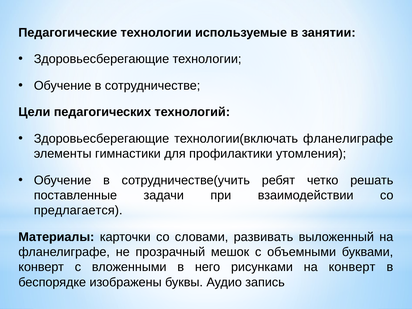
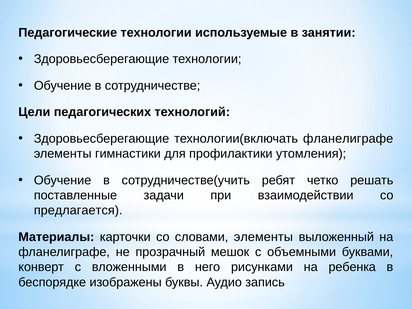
словами развивать: развивать -> элементы
на конверт: конверт -> ребенка
